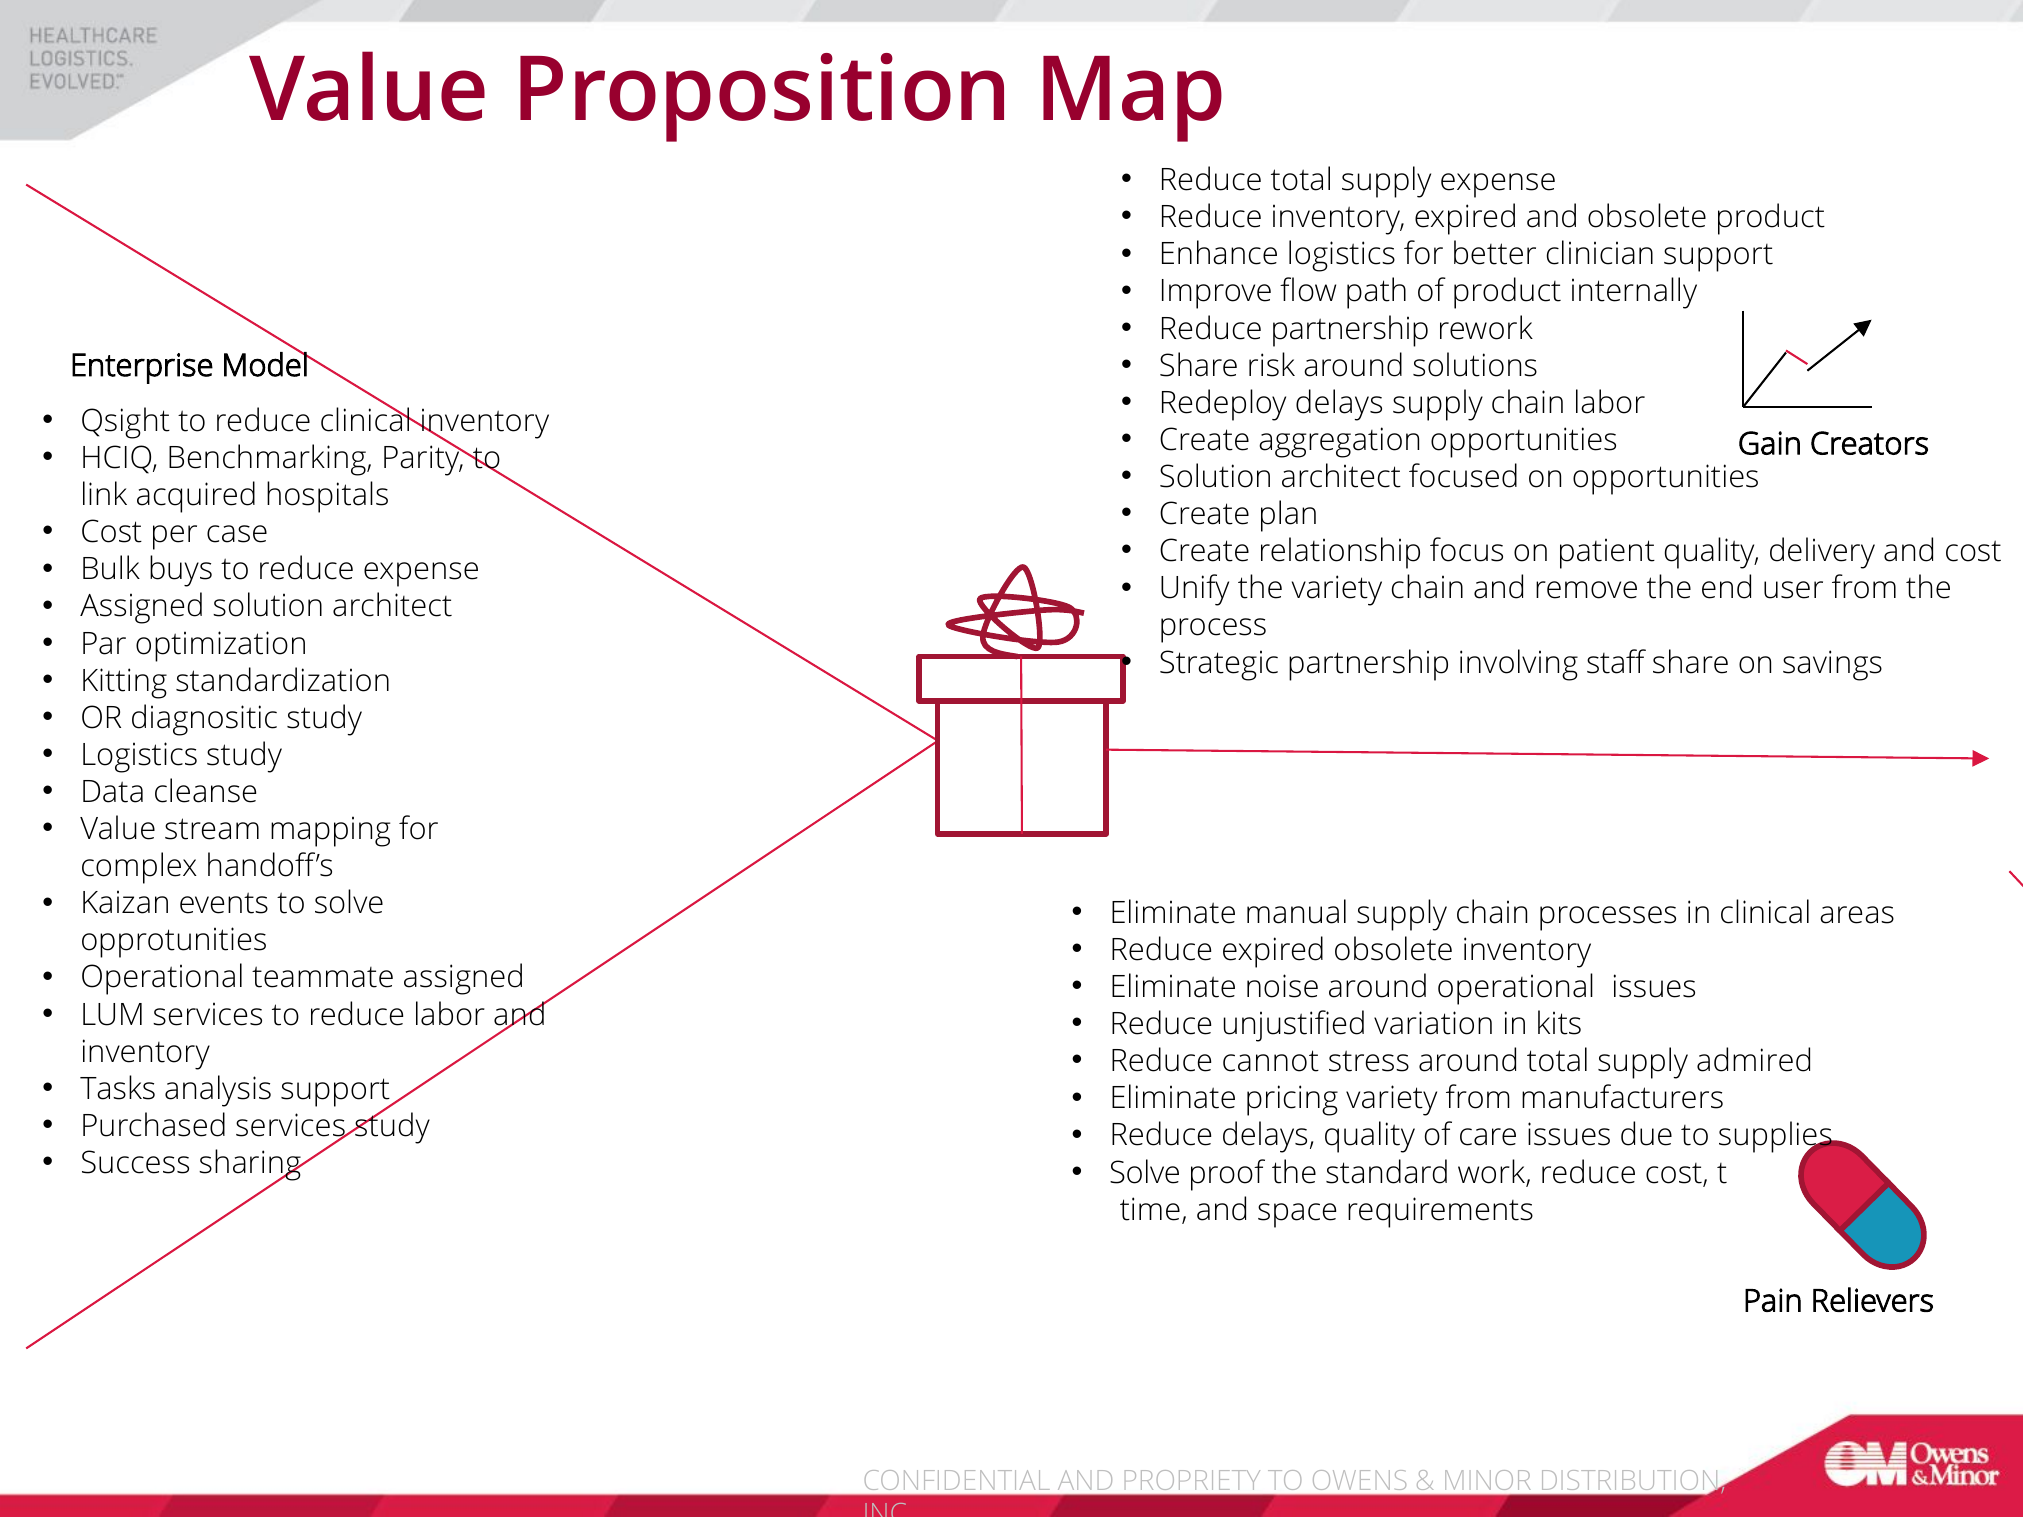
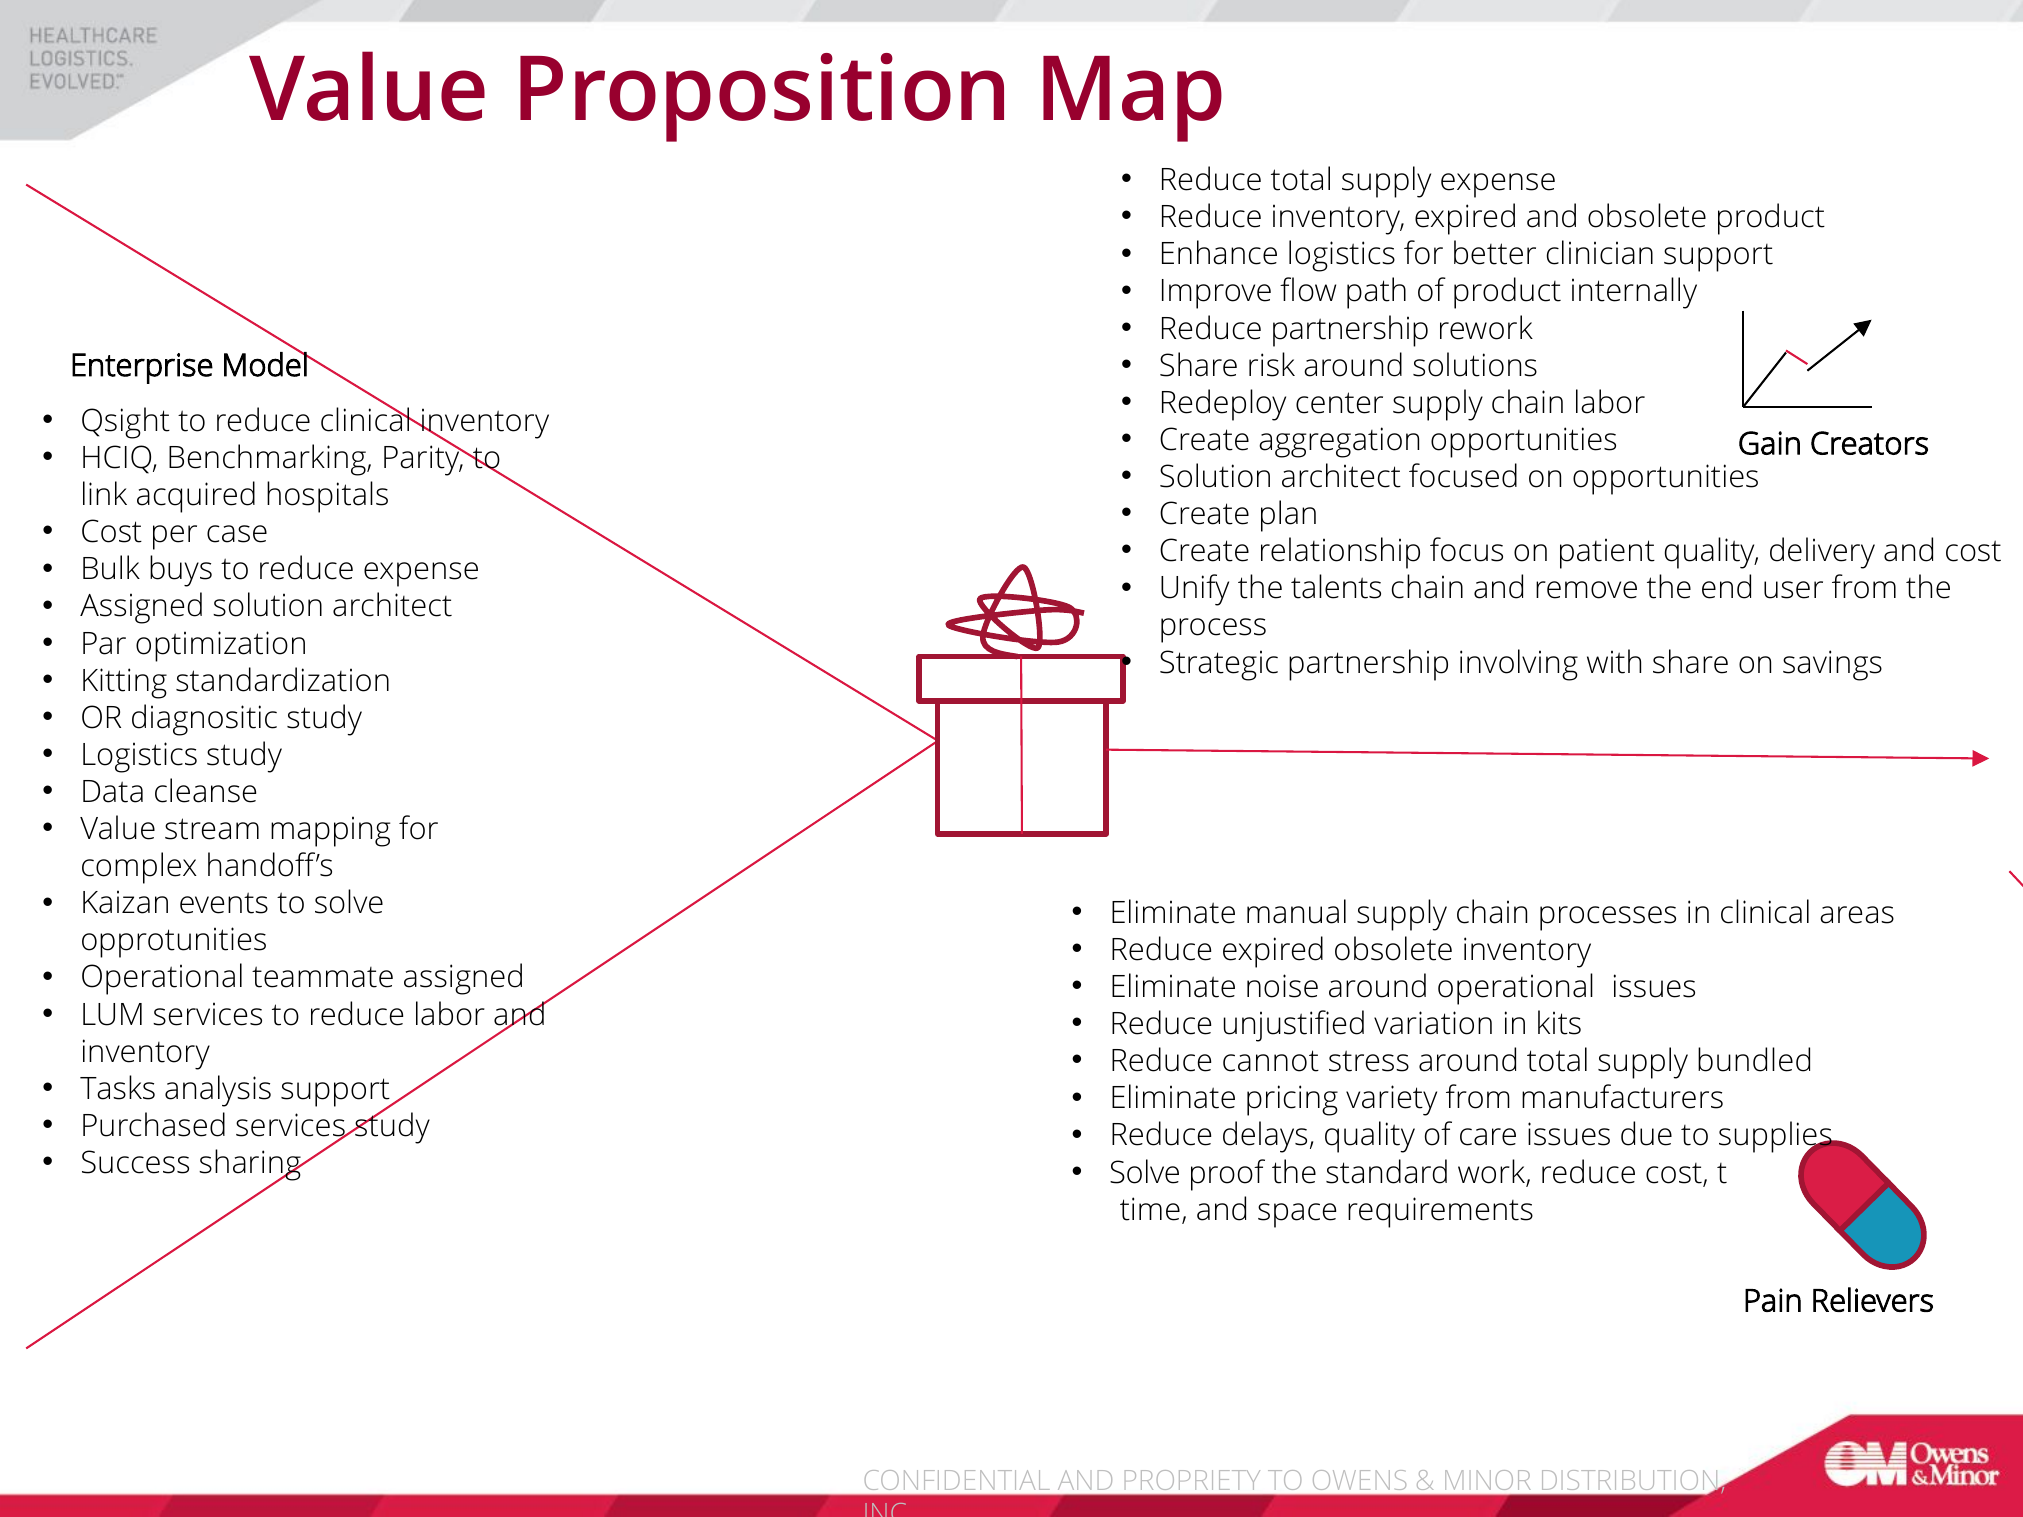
Redeploy delays: delays -> center
the variety: variety -> talents
staff: staff -> with
admired: admired -> bundled
